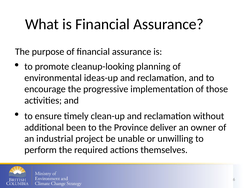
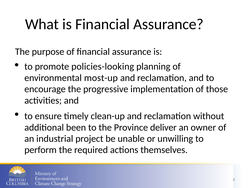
cleanup-looking: cleanup-looking -> policies-looking
ideas-up: ideas-up -> most-up
